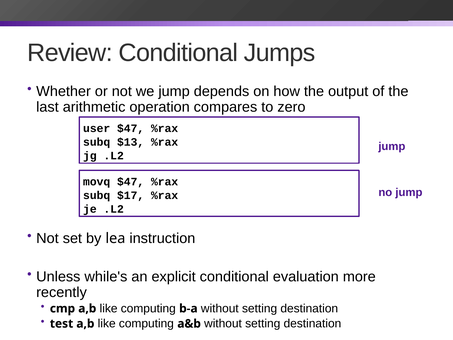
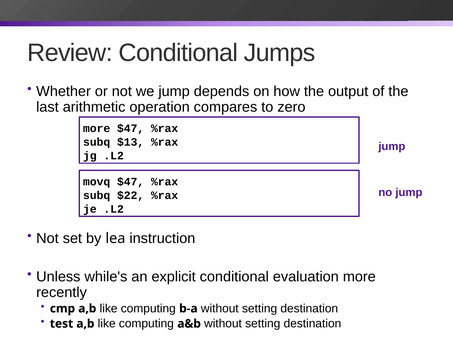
user at (97, 128): user -> more
$17: $17 -> $22
